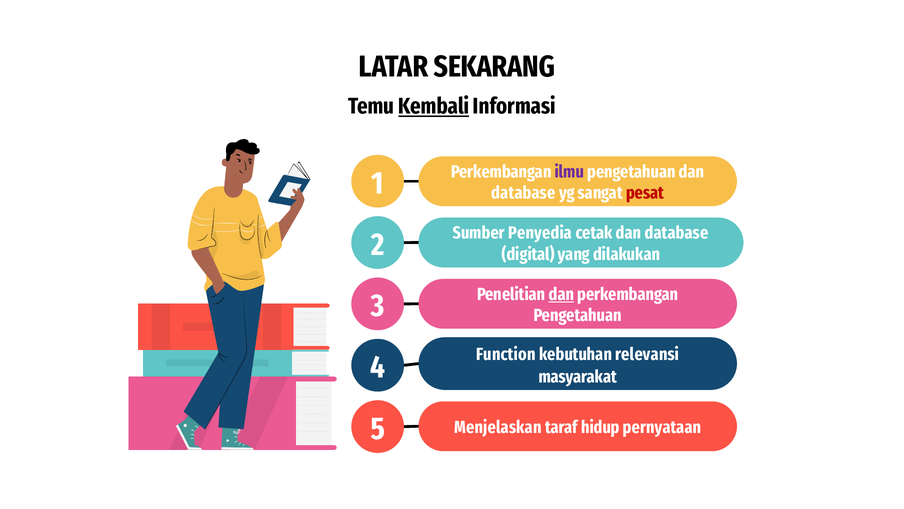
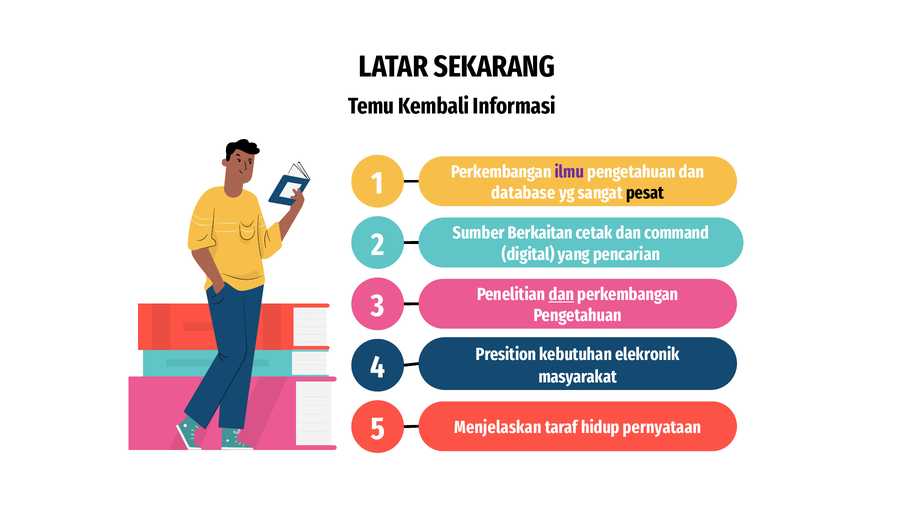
Kembali underline: present -> none
pesat colour: red -> black
Penyedia: Penyedia -> Berkaitan
cetak dan database: database -> command
dilakukan: dilakukan -> pencarian
Function: Function -> Presition
relevansi: relevansi -> elekronik
